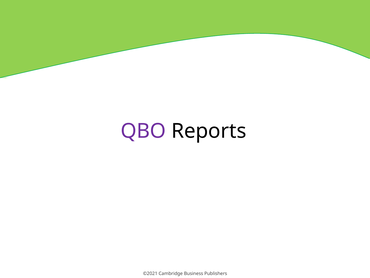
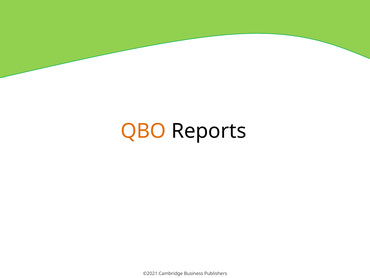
QBO colour: purple -> orange
